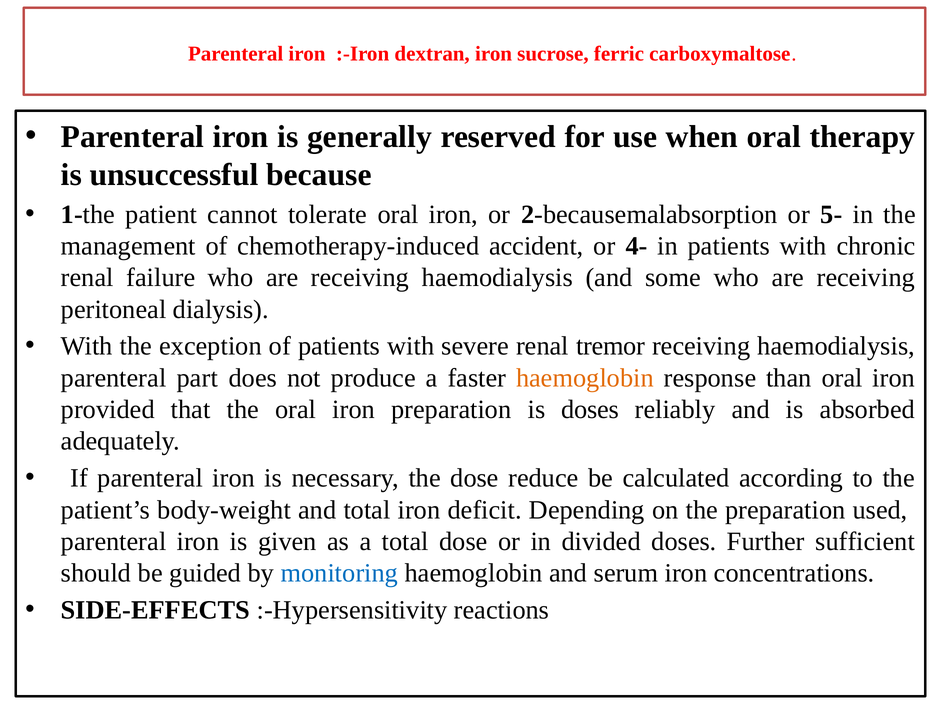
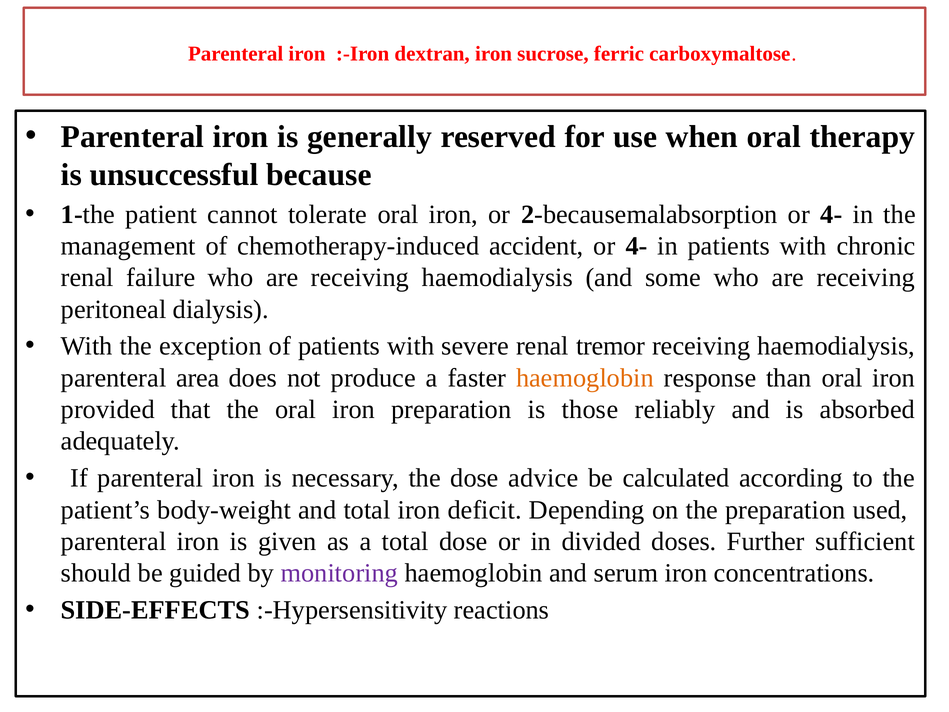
2-becausemalabsorption or 5-: 5- -> 4-
part: part -> area
is doses: doses -> those
reduce: reduce -> advice
monitoring colour: blue -> purple
